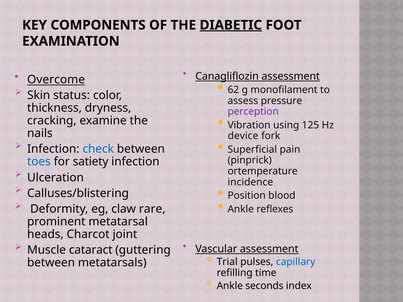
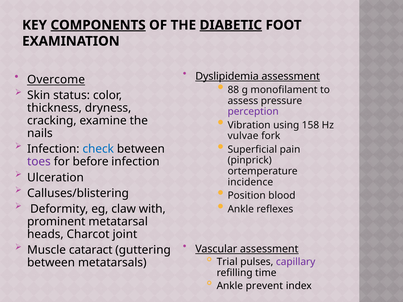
COMPONENTS underline: none -> present
Canagliflozin: Canagliflozin -> Dyslipidemia
62: 62 -> 88
125: 125 -> 158
device: device -> vulvae
toes colour: blue -> purple
satiety: satiety -> before
rare: rare -> with
capillary colour: blue -> purple
seconds: seconds -> prevent
